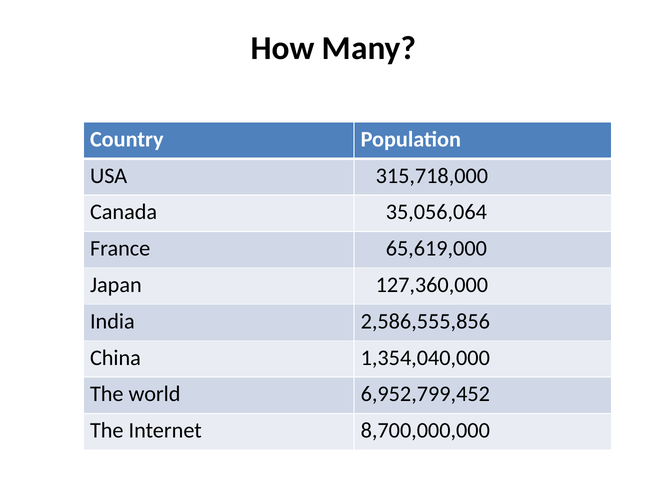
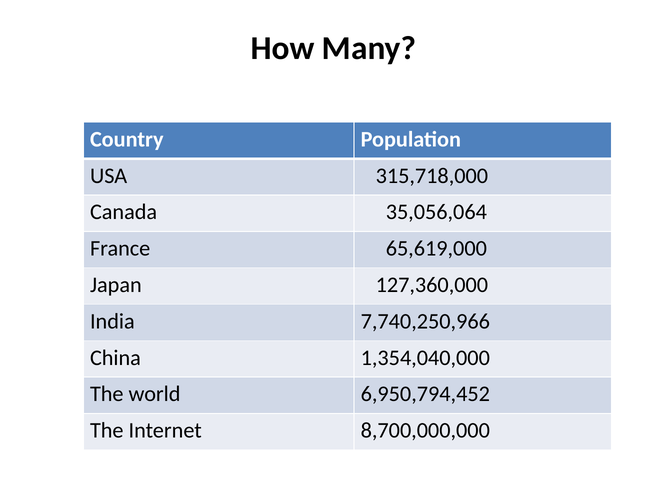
2,586,555,856: 2,586,555,856 -> 7,740,250,966
6,952,799,452: 6,952,799,452 -> 6,950,794,452
